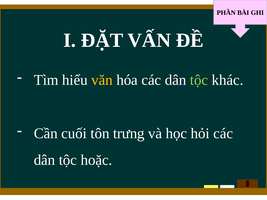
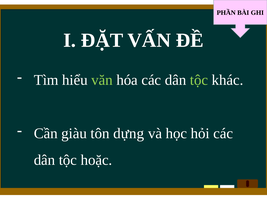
văn colour: yellow -> light green
cuối: cuối -> giàu
trưng: trưng -> dựng
